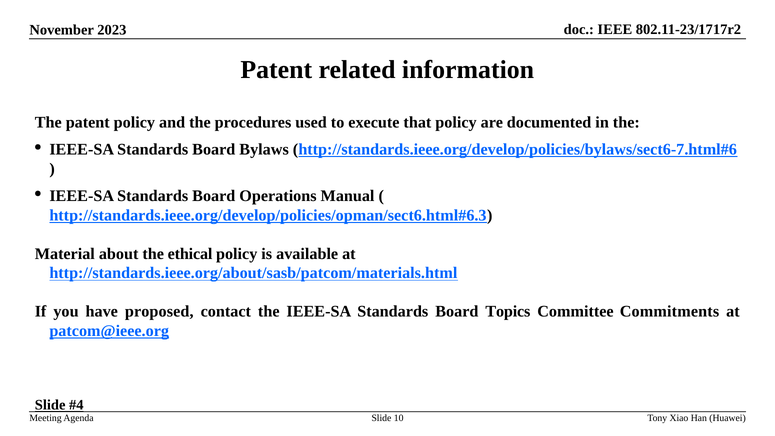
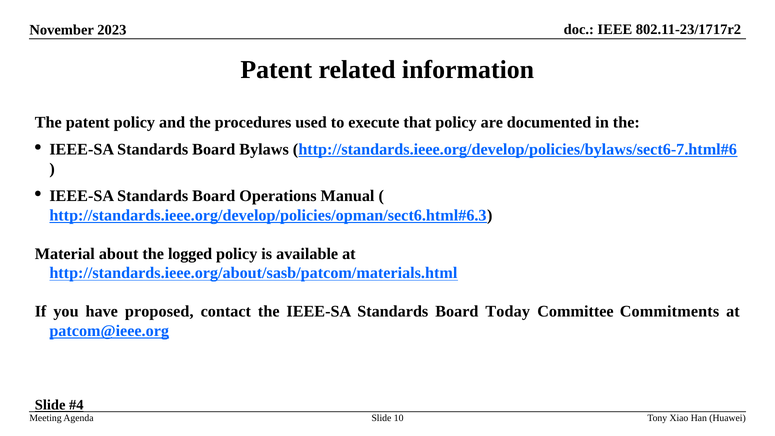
ethical: ethical -> logged
Topics: Topics -> Today
